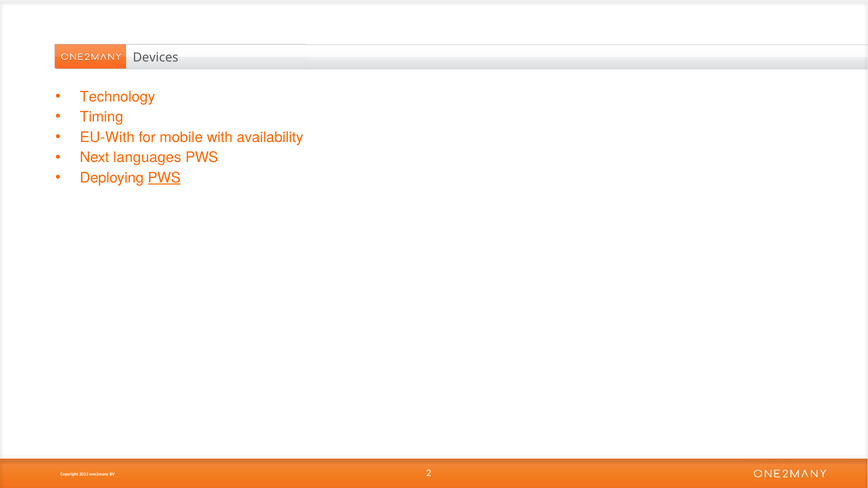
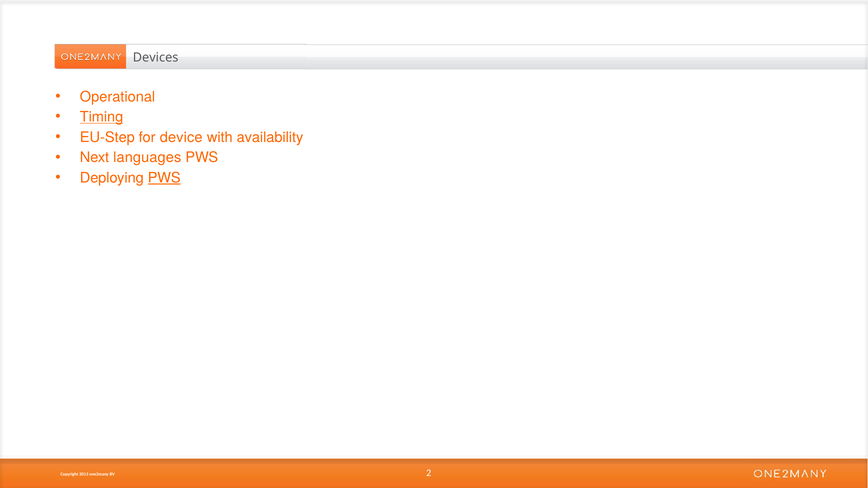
Technology: Technology -> Operational
Timing underline: none -> present
EU-With: EU-With -> EU-Step
mobile: mobile -> device
